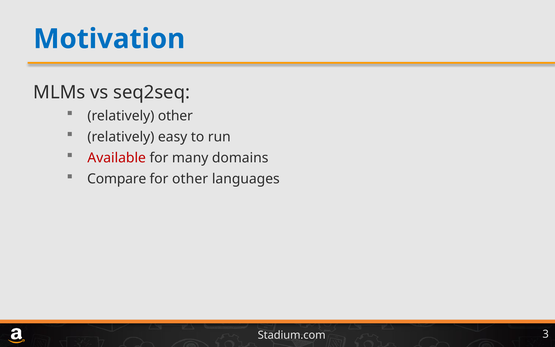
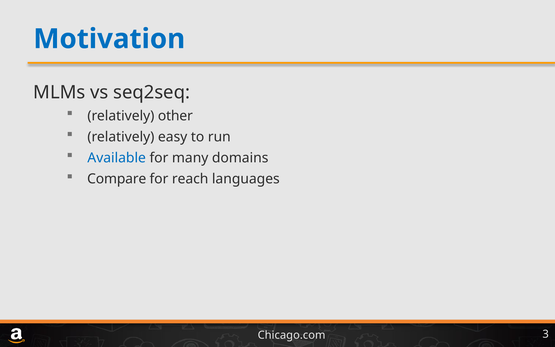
Available colour: red -> blue
for other: other -> reach
Stadium.com: Stadium.com -> Chicago.com
